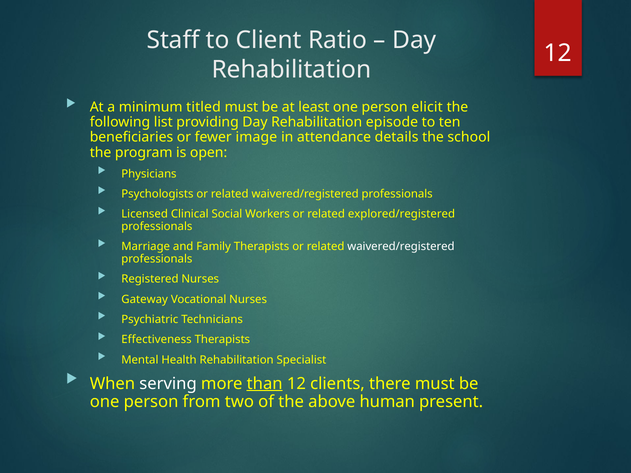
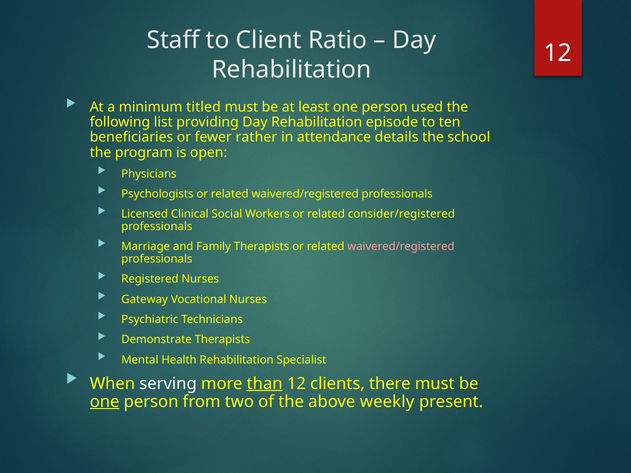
elicit: elicit -> used
image: image -> rather
explored/registered: explored/registered -> consider/registered
waivered/registered at (401, 247) colour: white -> pink
Effectiveness: Effectiveness -> Demonstrate
one at (105, 402) underline: none -> present
human: human -> weekly
